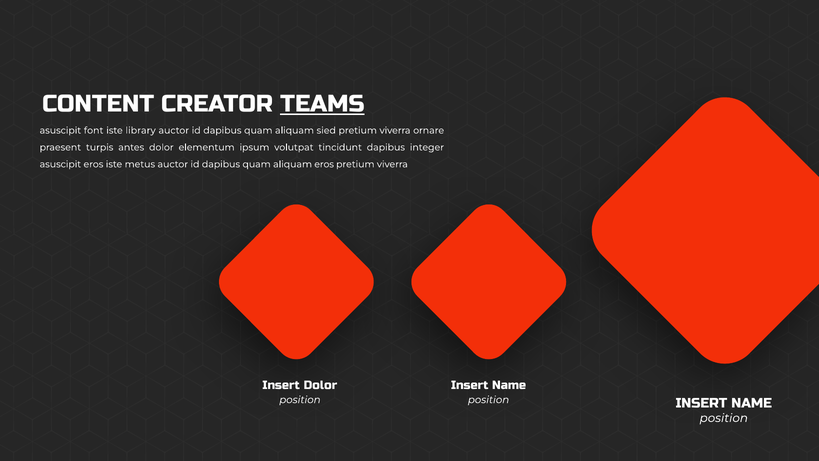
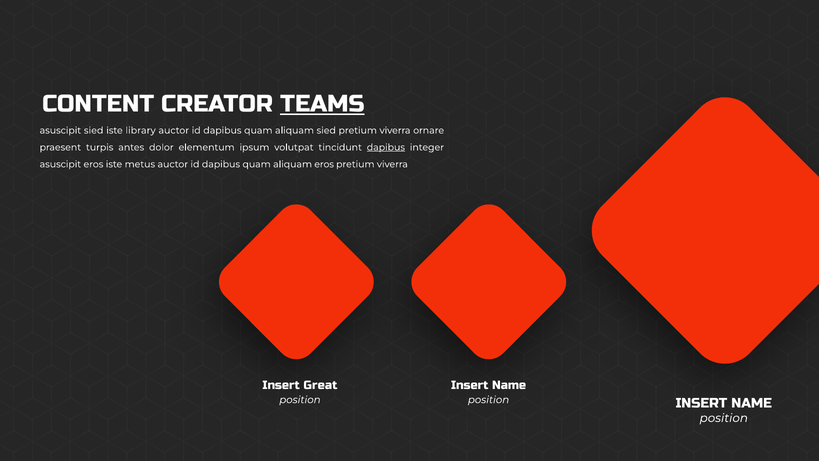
asuscipit font: font -> sied
dapibus at (386, 147) underline: none -> present
Insert Dolor: Dolor -> Great
